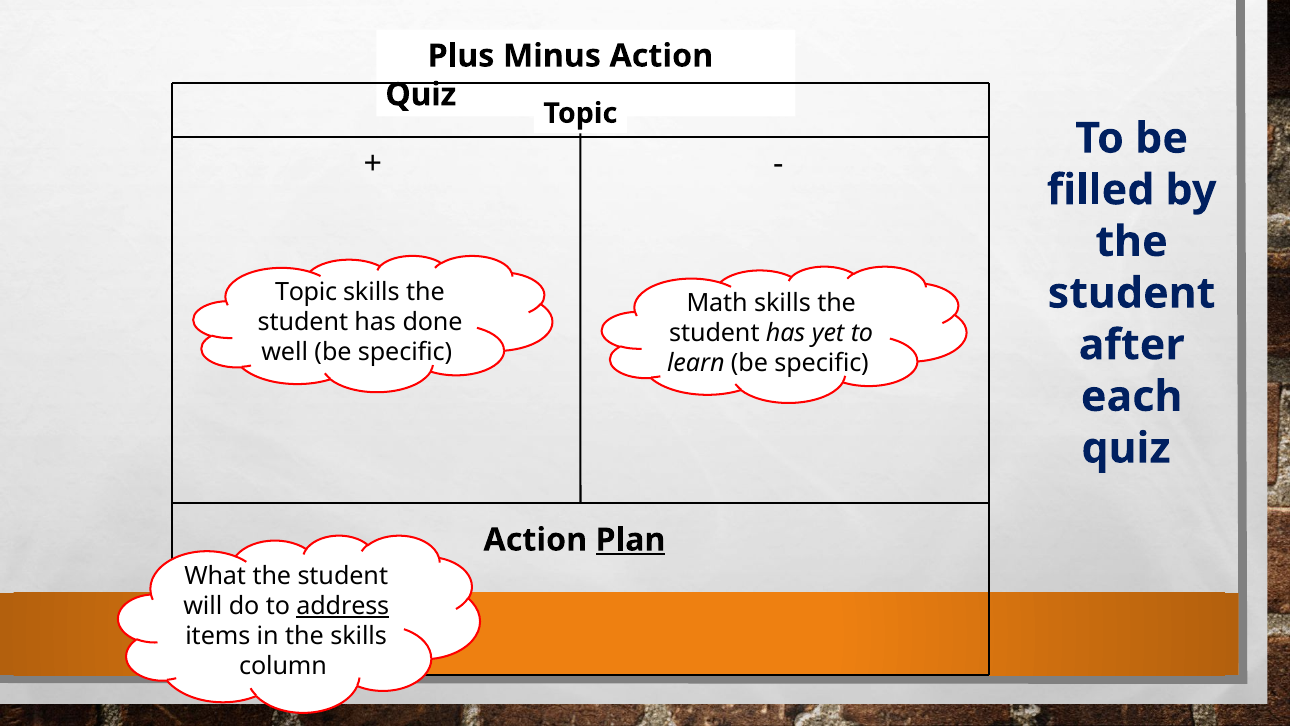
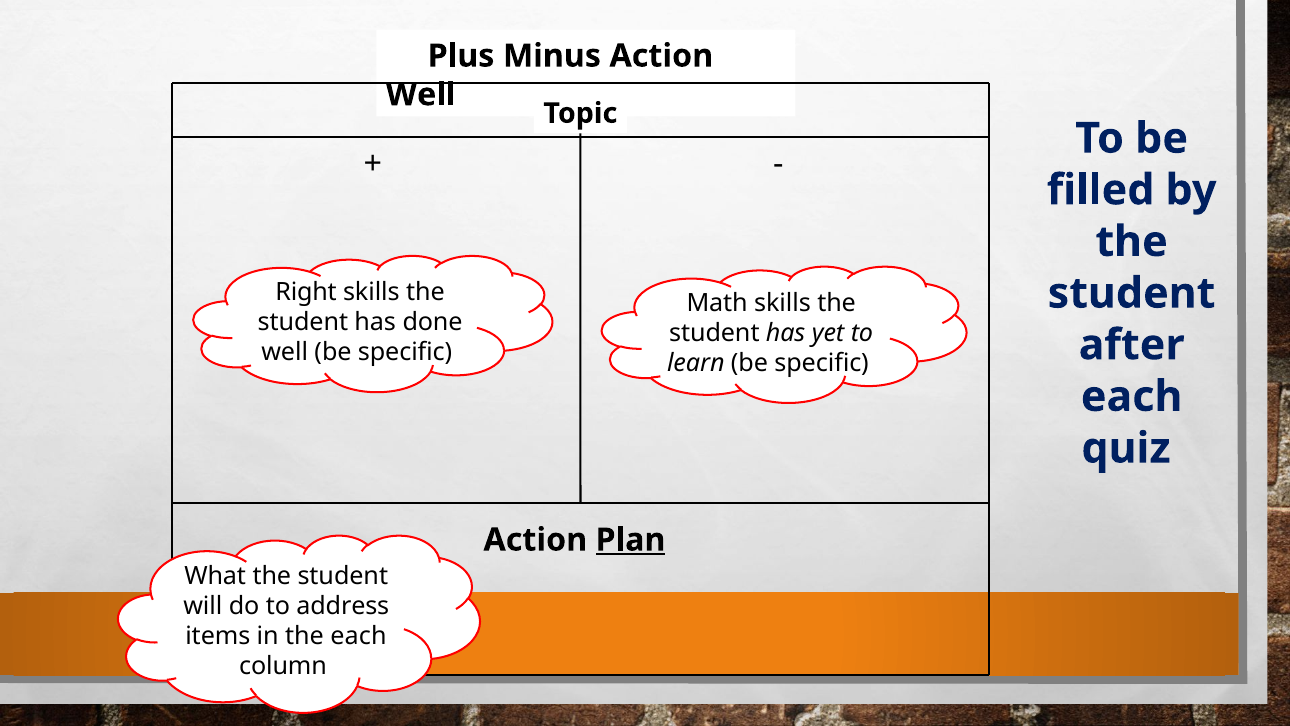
Quiz at (421, 95): Quiz -> Well
Topic at (306, 292): Topic -> Right
address underline: present -> none
the skills: skills -> each
